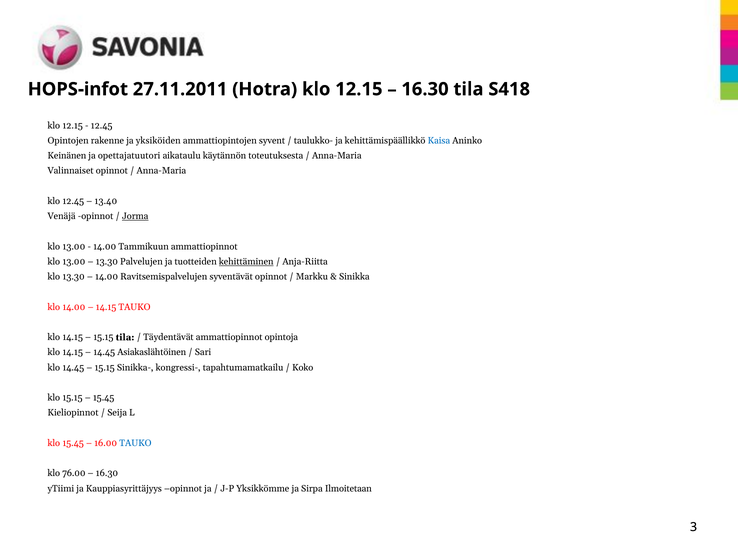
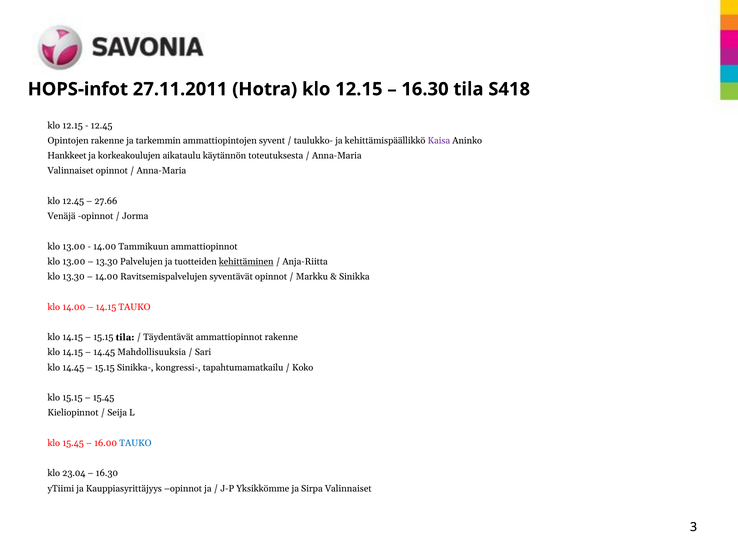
yksiköiden: yksiköiden -> tarkemmin
Kaisa colour: blue -> purple
Keinänen: Keinänen -> Hankkeet
opettajatuutori: opettajatuutori -> korkeakoulujen
13.40: 13.40 -> 27.66
Jorma underline: present -> none
ammattiopinnot opintoja: opintoja -> rakenne
Asiakaslähtöinen: Asiakaslähtöinen -> Mahdollisuuksia
76.00: 76.00 -> 23.04
Sirpa Ilmoitetaan: Ilmoitetaan -> Valinnaiset
